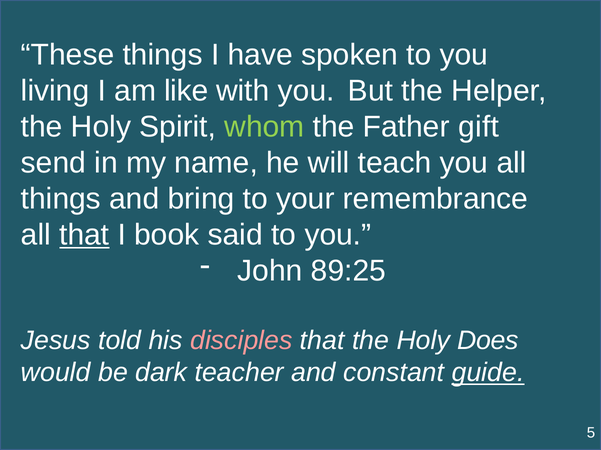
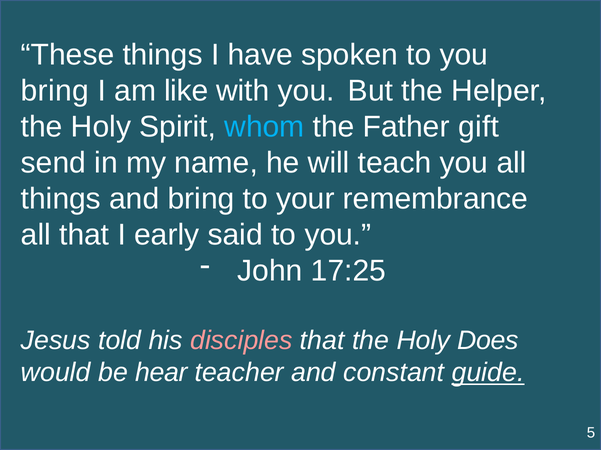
living at (55, 91): living -> bring
whom colour: light green -> light blue
that at (84, 235) underline: present -> none
book: book -> early
89:25: 89:25 -> 17:25
dark: dark -> hear
